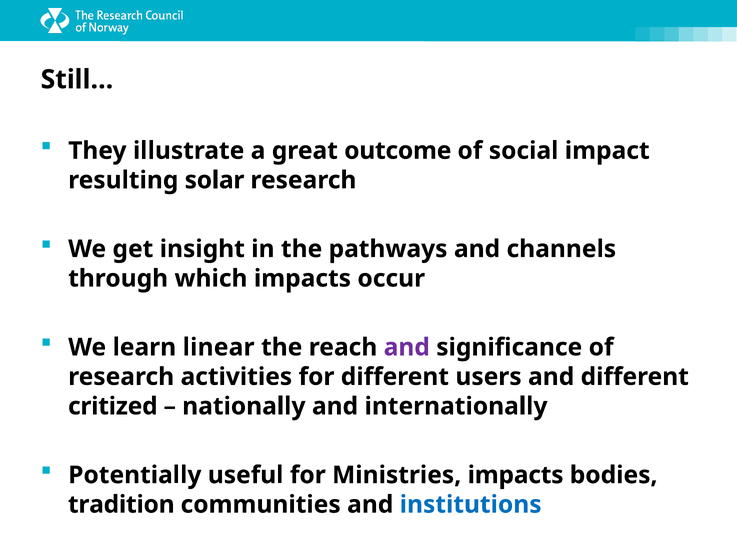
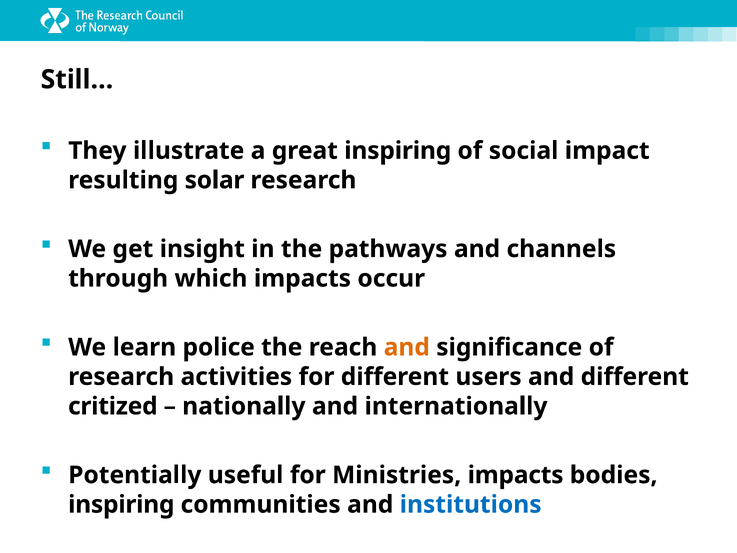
great outcome: outcome -> inspiring
linear: linear -> police
and at (407, 347) colour: purple -> orange
tradition at (121, 504): tradition -> inspiring
